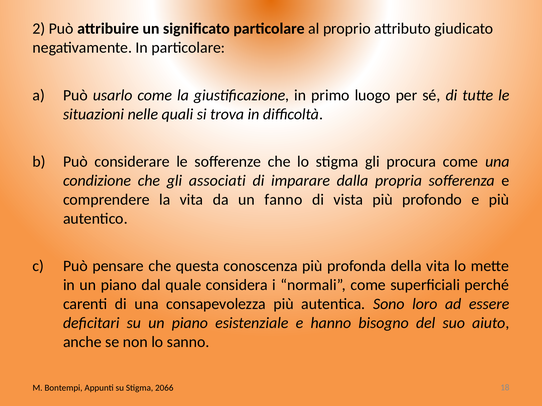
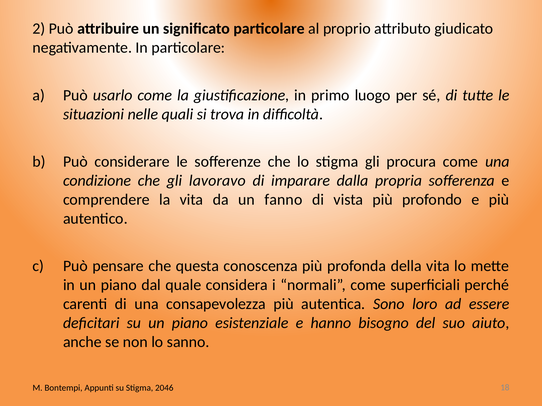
associati: associati -> lavoravo
2066: 2066 -> 2046
